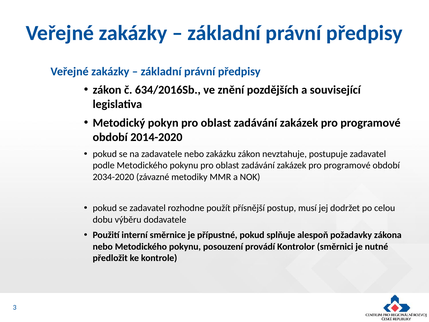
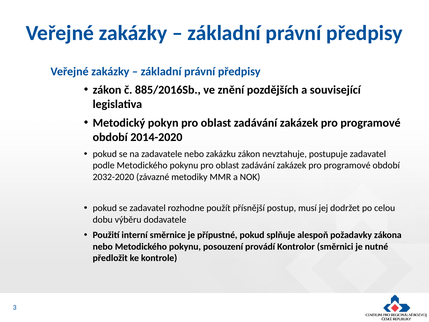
634/2016Sb: 634/2016Sb -> 885/2016Sb
2034-2020: 2034-2020 -> 2032-2020
